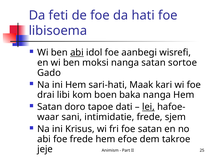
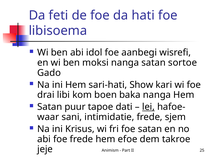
abi at (77, 53) underline: present -> none
Maak: Maak -> Show
doro: doro -> puur
